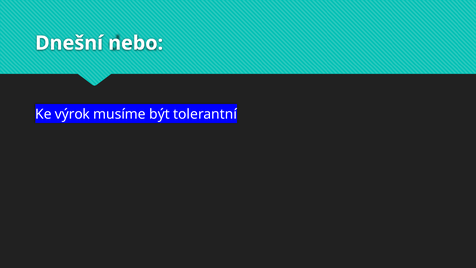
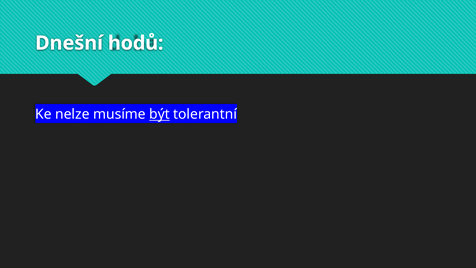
nebo: nebo -> hodů
výrok: výrok -> nelze
být underline: none -> present
